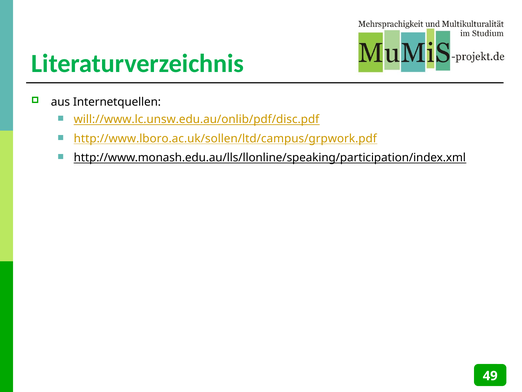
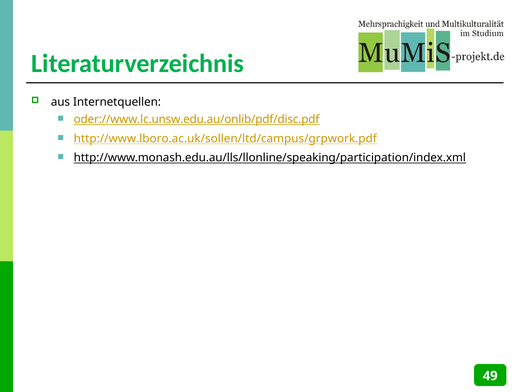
will://www.lc.unsw.edu.au/onlib/pdf/disc.pdf: will://www.lc.unsw.edu.au/onlib/pdf/disc.pdf -> oder://www.lc.unsw.edu.au/onlib/pdf/disc.pdf
